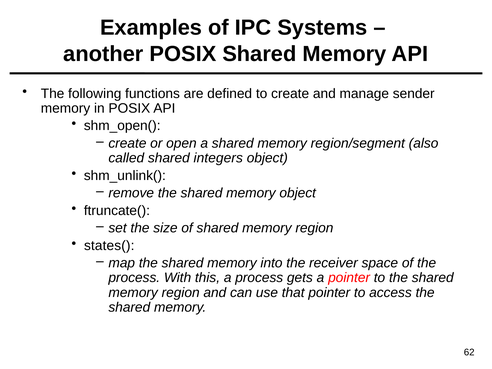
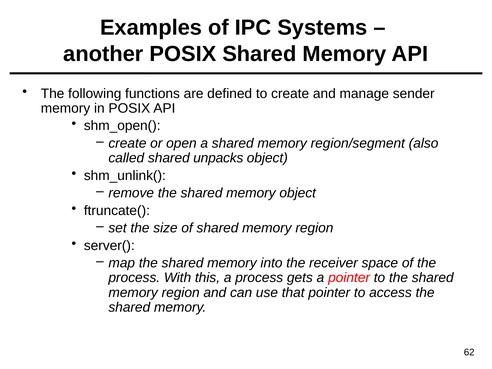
integers: integers -> unpacks
states(: states( -> server(
